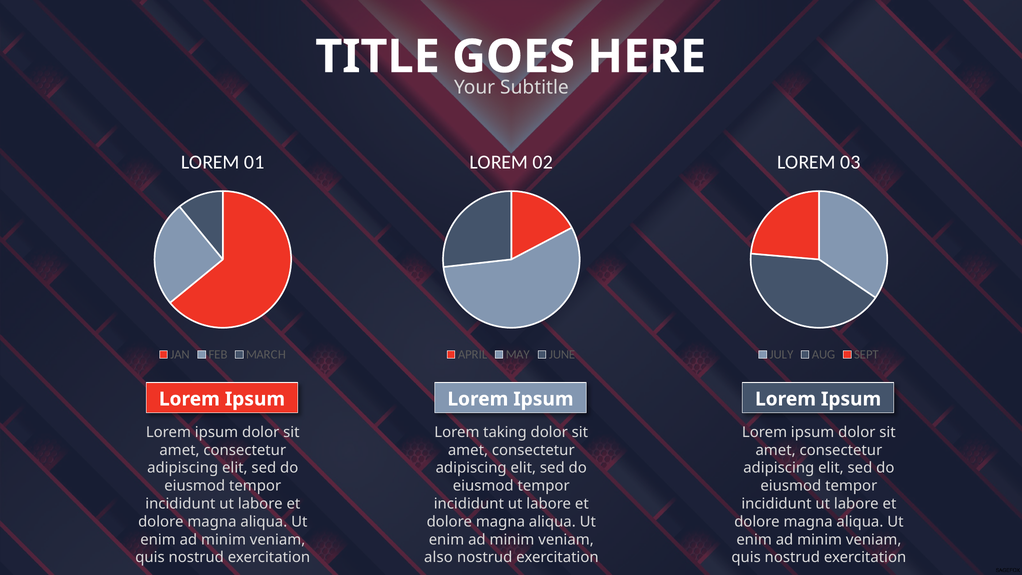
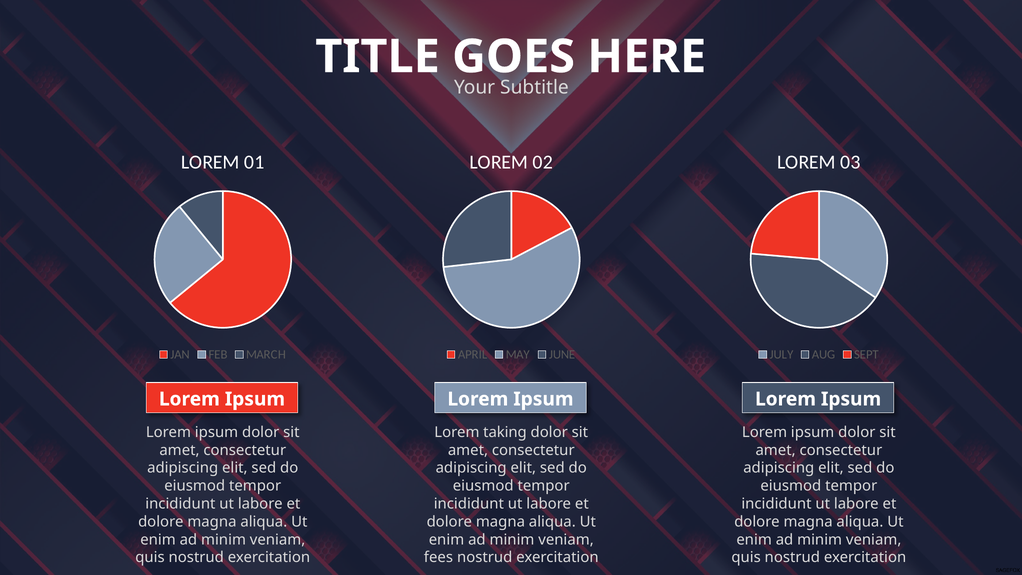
also: also -> fees
